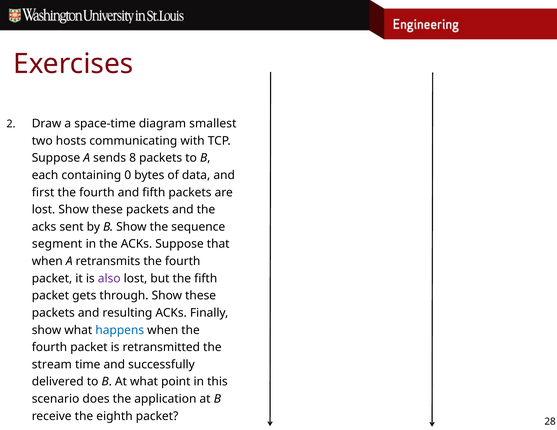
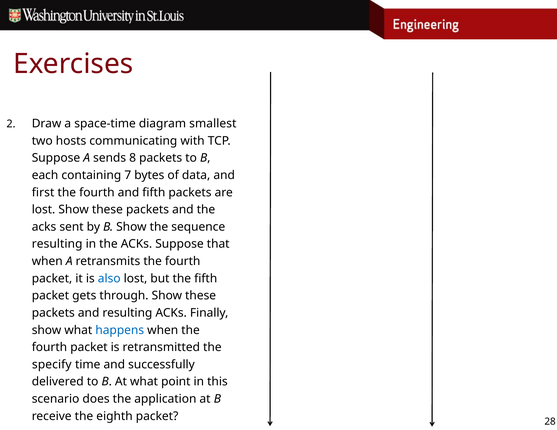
0: 0 -> 7
segment at (57, 244): segment -> resulting
also colour: purple -> blue
stream: stream -> specify
